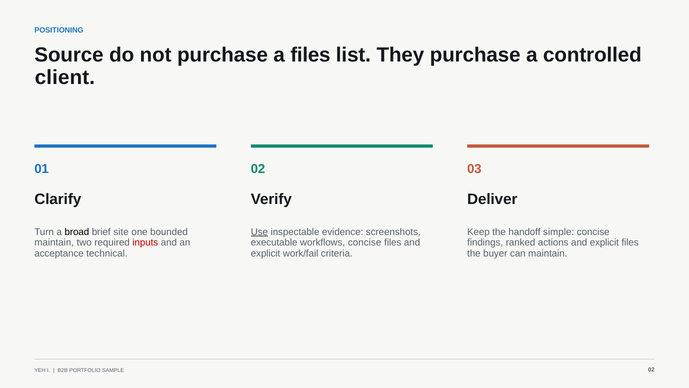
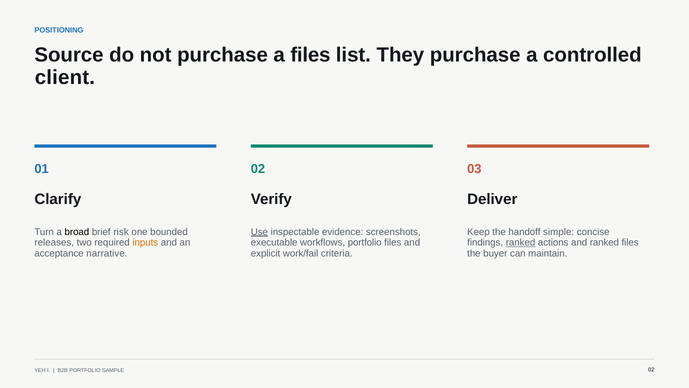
site: site -> risk
maintain at (54, 242): maintain -> releases
inputs colour: red -> orange
workflows concise: concise -> portfolio
ranked at (521, 242) underline: none -> present
actions and explicit: explicit -> ranked
technical: technical -> narrative
